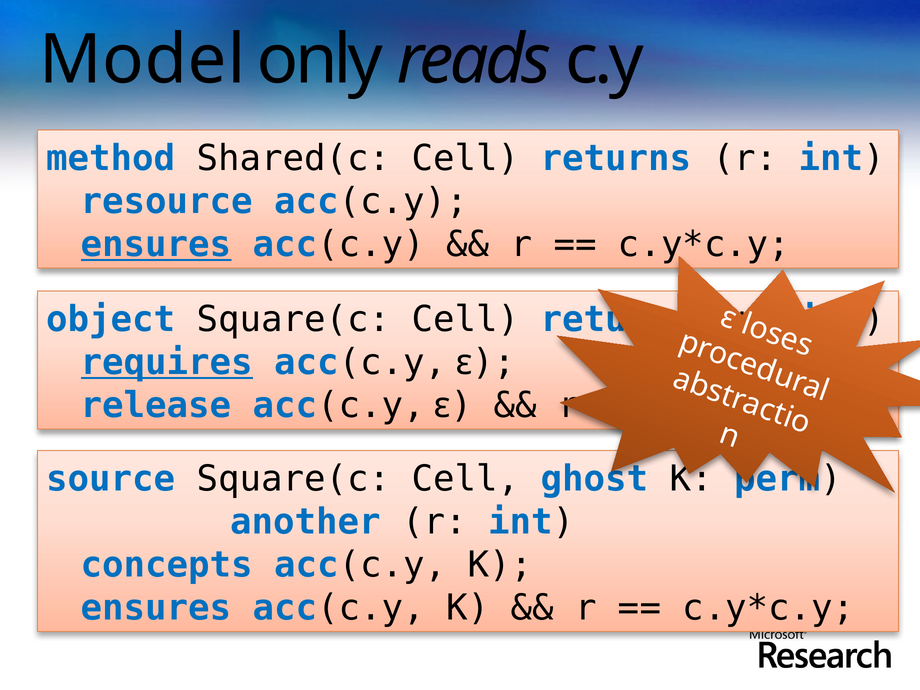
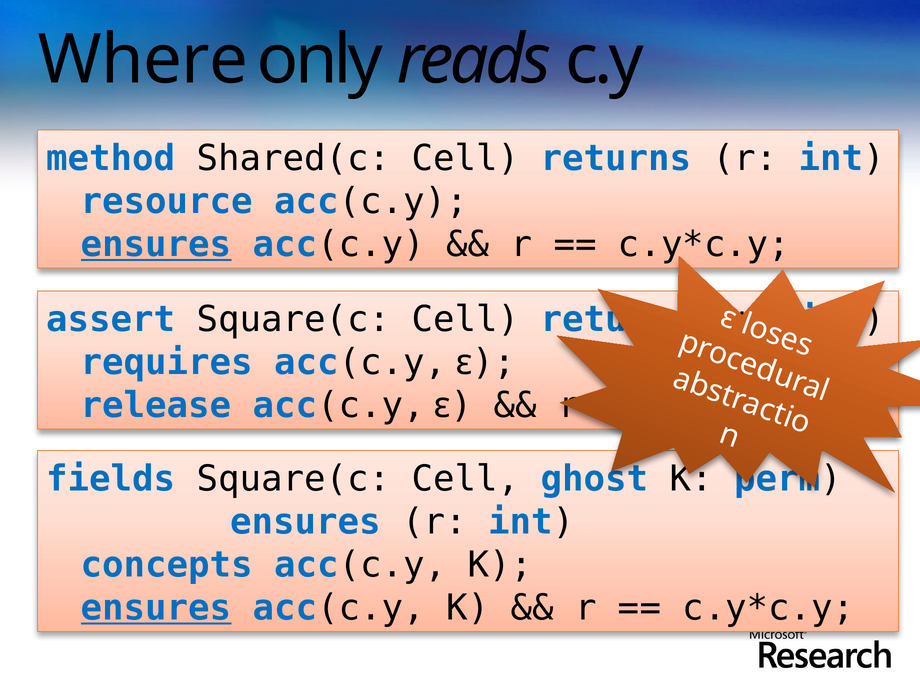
Model: Model -> Where
object: object -> assert
requires underline: present -> none
source: source -> fields
another at (306, 522): another -> ensures
ensures at (156, 608) underline: none -> present
